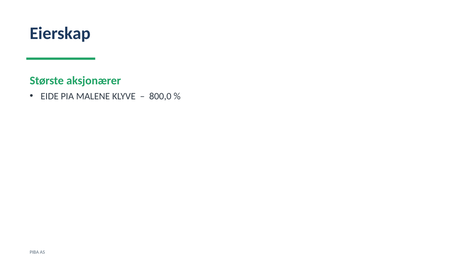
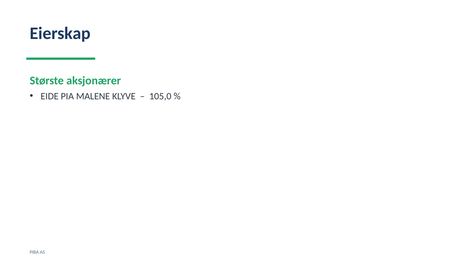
800,0: 800,0 -> 105,0
